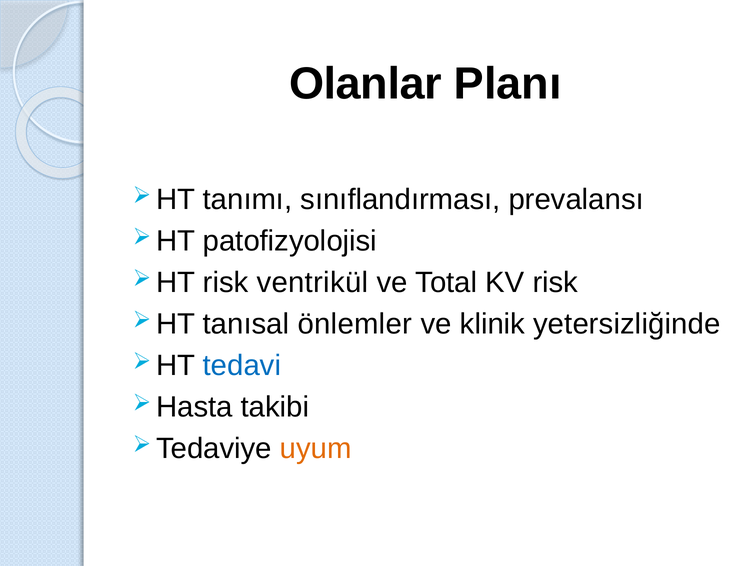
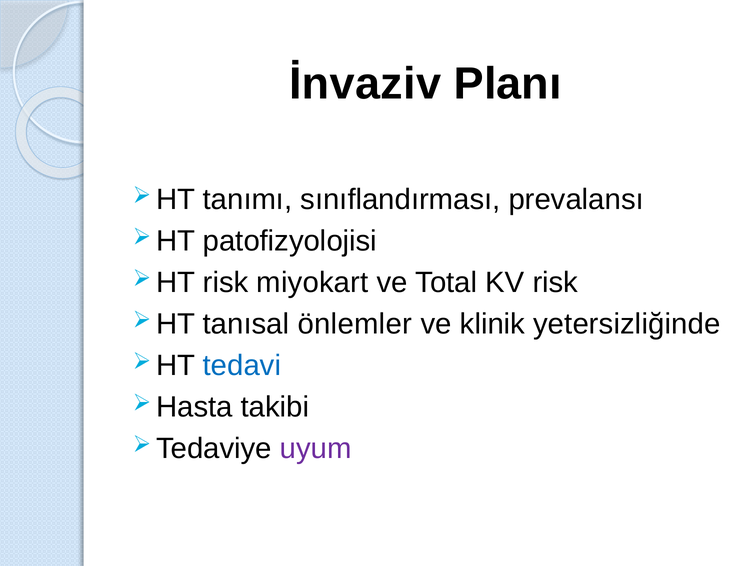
Olanlar: Olanlar -> İnvaziv
ventrikül: ventrikül -> miyokart
uyum colour: orange -> purple
